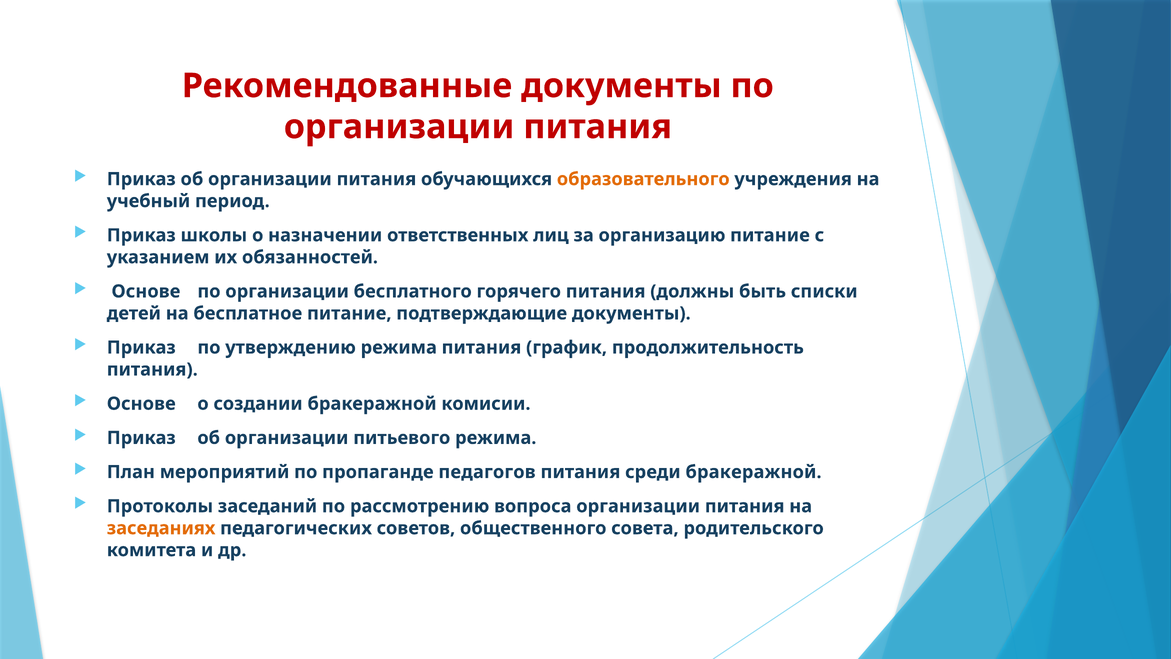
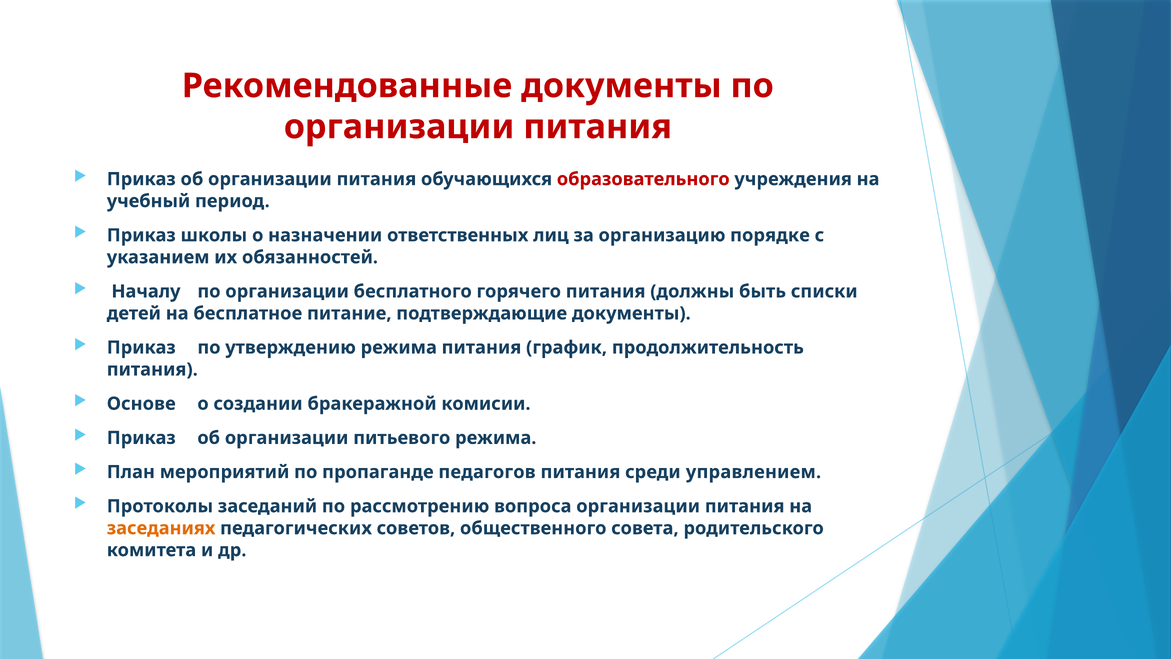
образовательного colour: orange -> red
организацию питание: питание -> порядке
Основе at (146, 291): Основе -> Началу
среди бракеражной: бракеражной -> управлением
